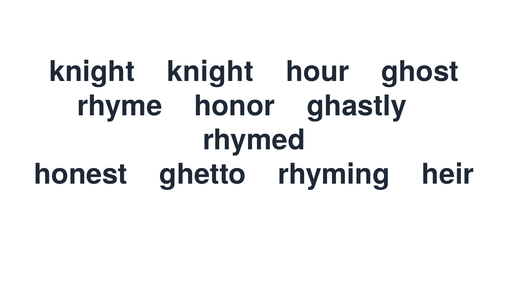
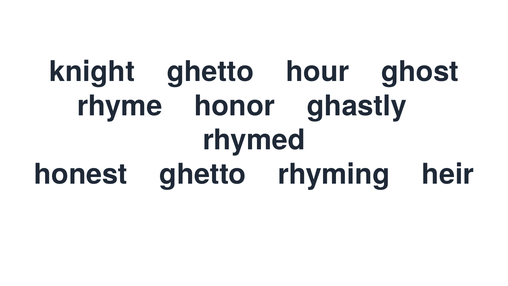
knight knight: knight -> ghetto
